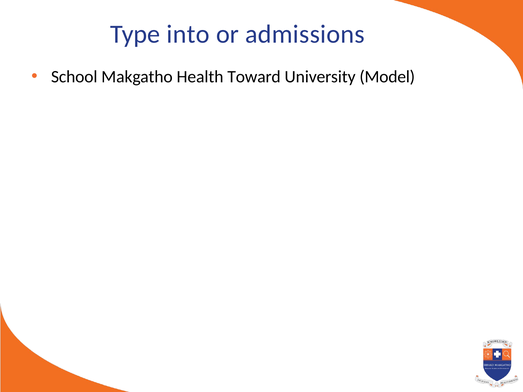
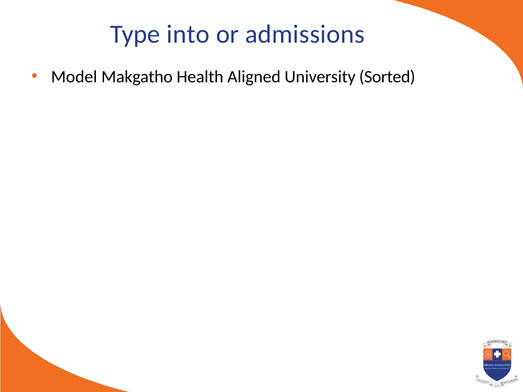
School: School -> Model
Toward: Toward -> Aligned
Model: Model -> Sorted
